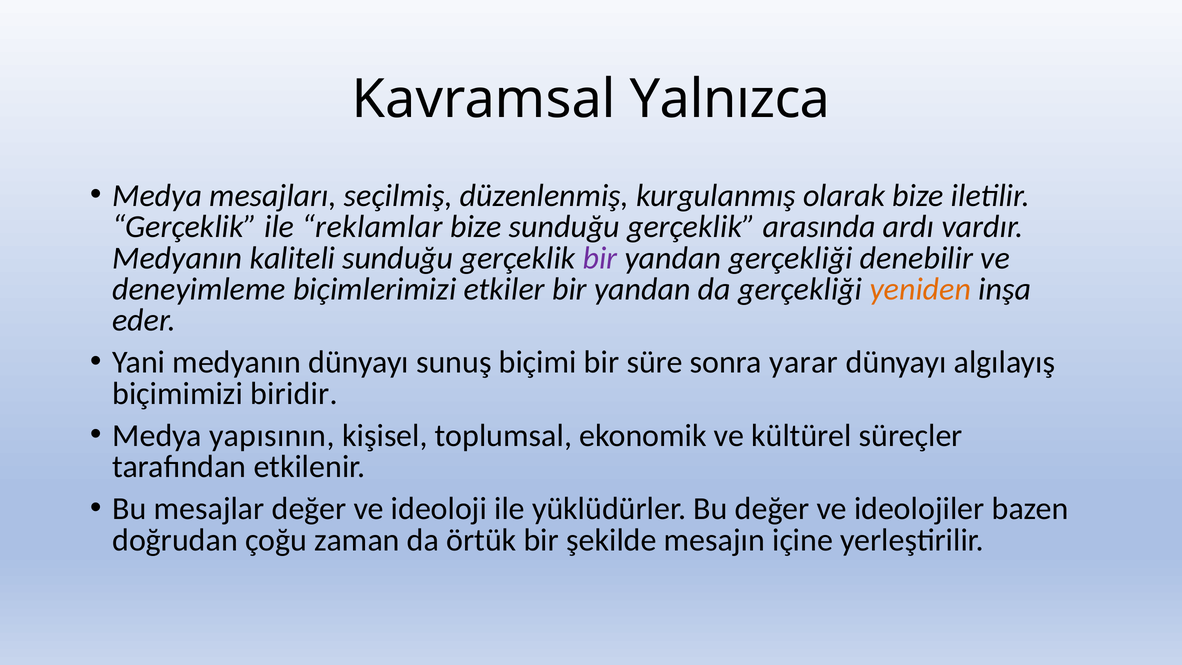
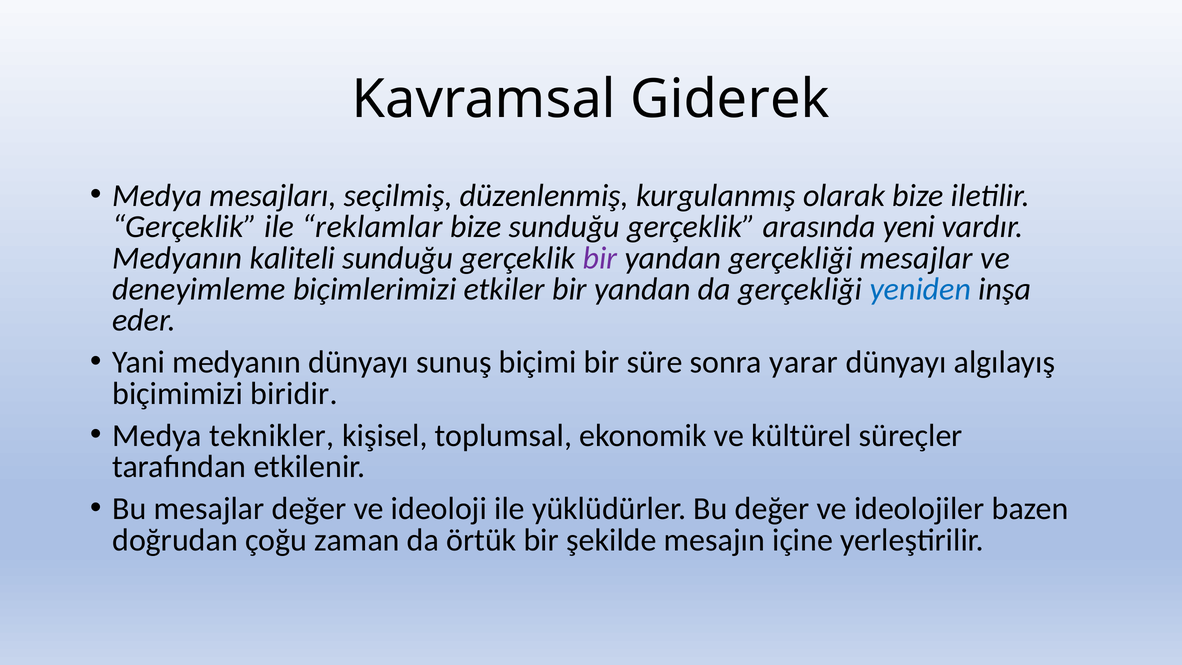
Yalnızca: Yalnızca -> Giderek
ardı: ardı -> yeni
gerçekliği denebilir: denebilir -> mesajlar
yeniden colour: orange -> blue
yapısının: yapısının -> teknikler
